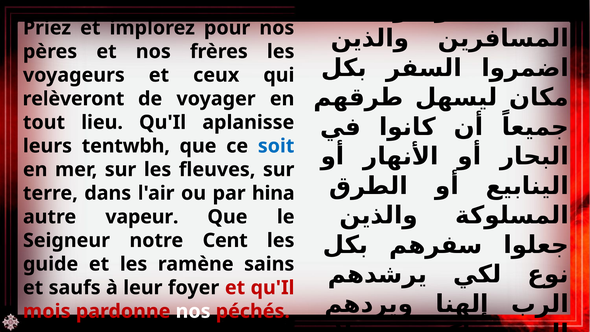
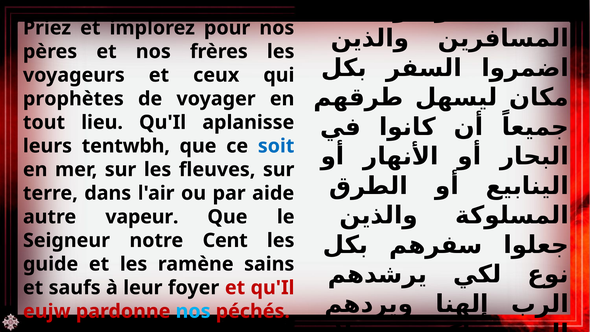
relèveront: relèveront -> prophètes
hina: hina -> aide
mois: mois -> eujw
nos at (193, 311) colour: white -> light blue
